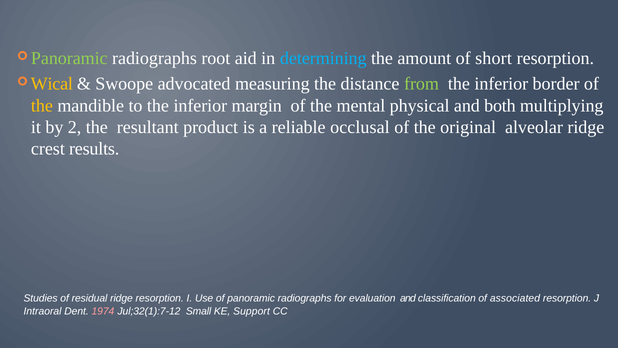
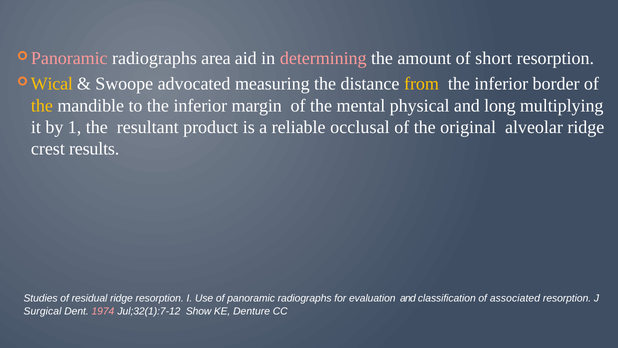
Panoramic at (69, 58) colour: light green -> pink
root: root -> area
determining colour: light blue -> pink
from colour: light green -> yellow
both: both -> long
2: 2 -> 1
Intraoral: Intraoral -> Surgical
Small: Small -> Show
Support: Support -> Denture
